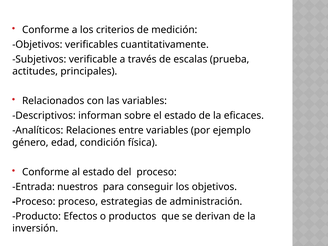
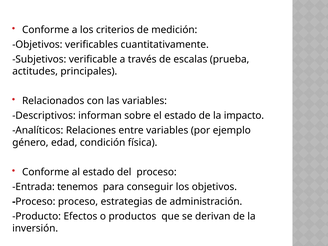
eficaces: eficaces -> impacto
nuestros: nuestros -> tenemos
